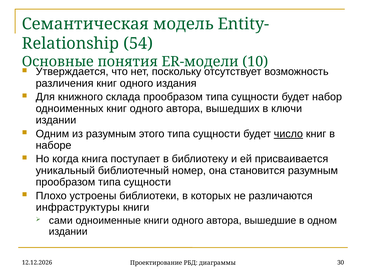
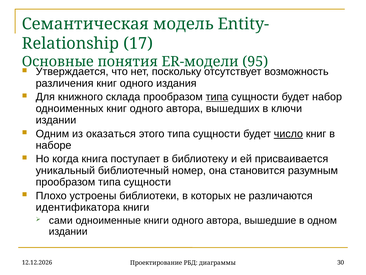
54: 54 -> 17
10: 10 -> 95
типа at (217, 97) underline: none -> present
из разумным: разумным -> оказаться
инфраструктуры: инфраструктуры -> идентификатора
